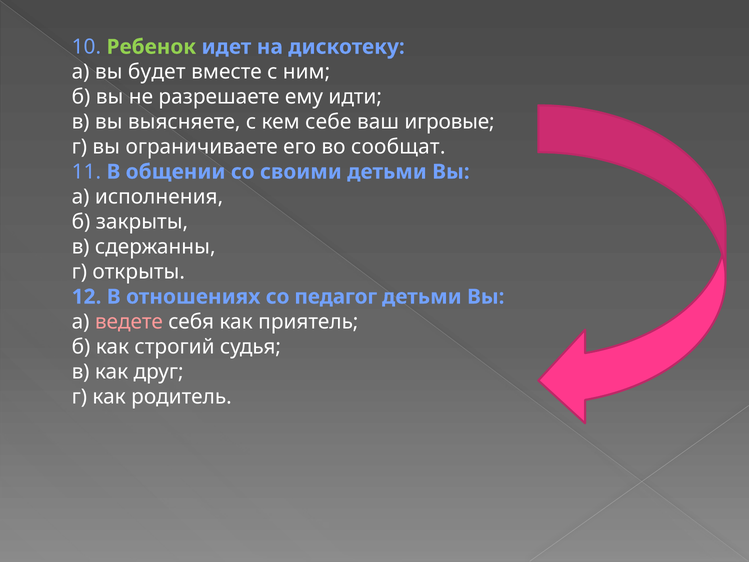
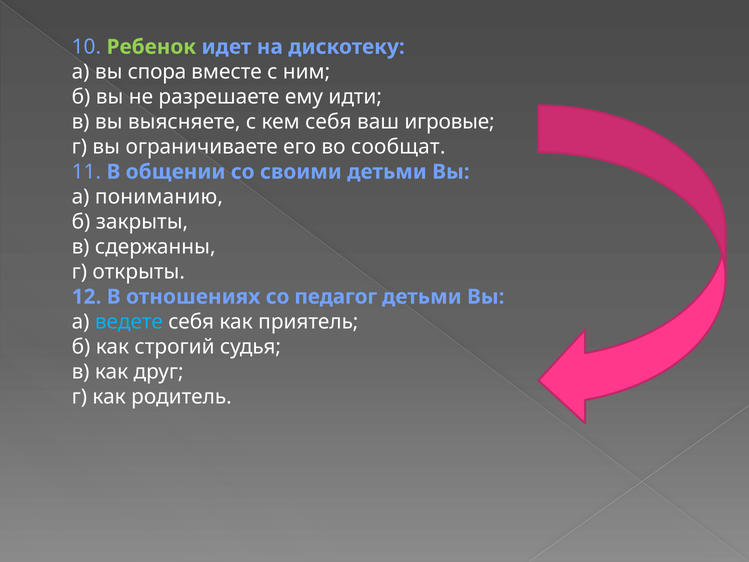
будет: будет -> спора
кем себе: себе -> себя
исполнения: исполнения -> пониманию
ведете colour: pink -> light blue
